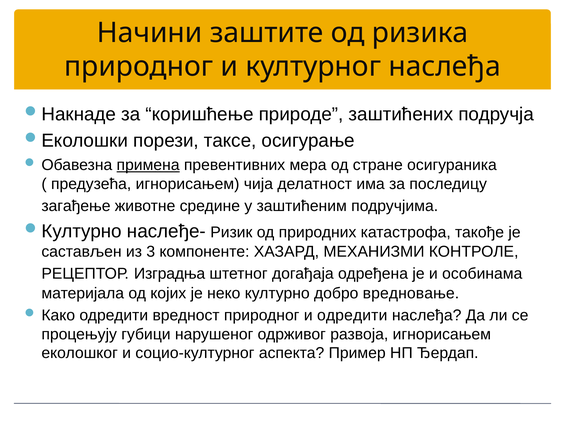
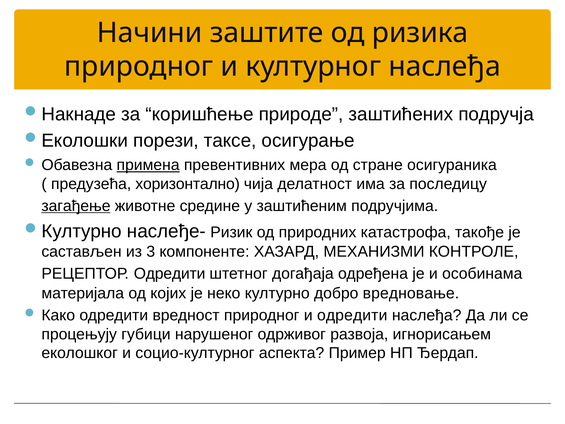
предузећа игнорисањем: игнорисањем -> хоризонтално
загађење underline: none -> present
РЕЦЕПТОР Изградња: Изградња -> Одредити
